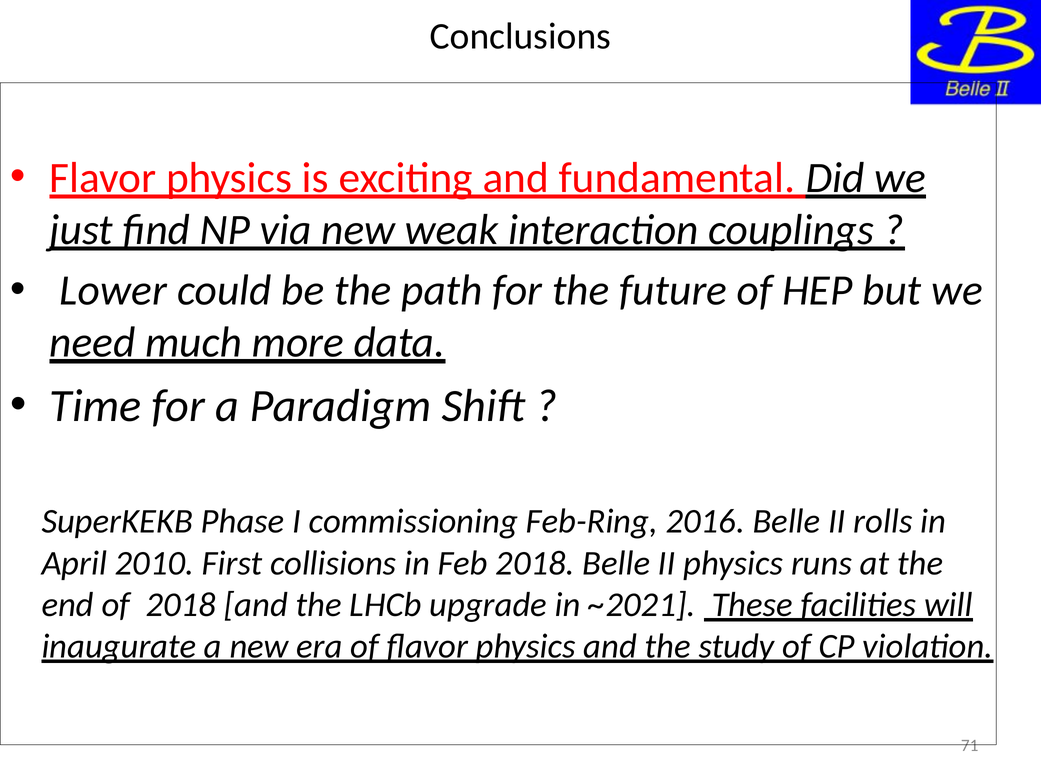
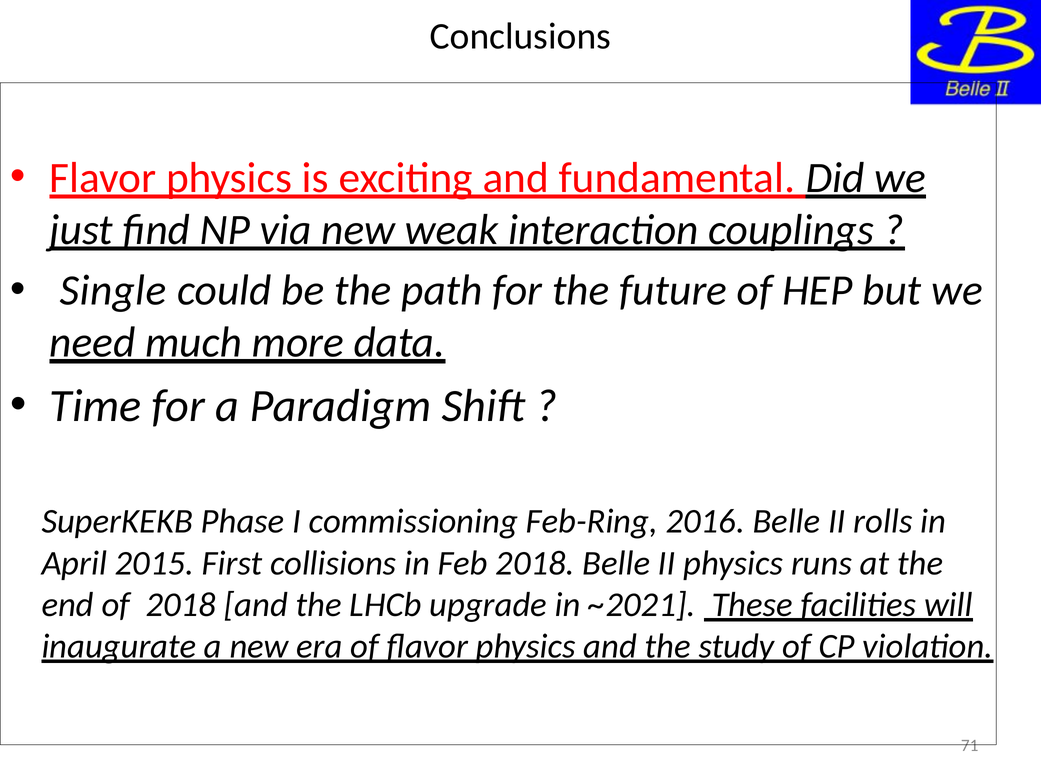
Lower: Lower -> Single
2010: 2010 -> 2015
